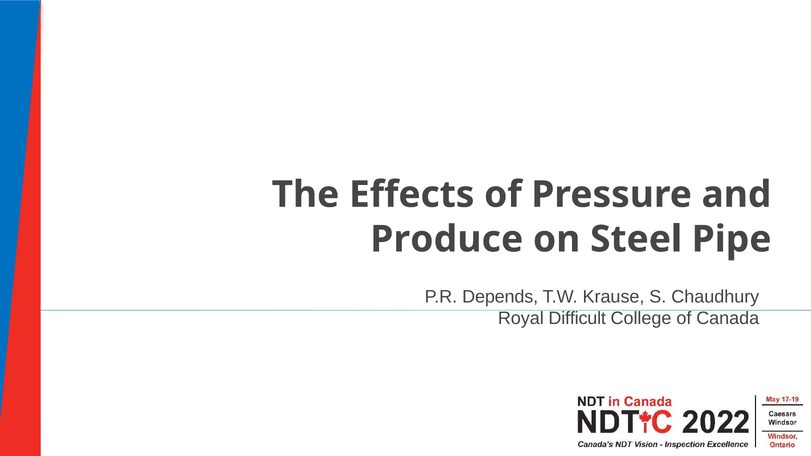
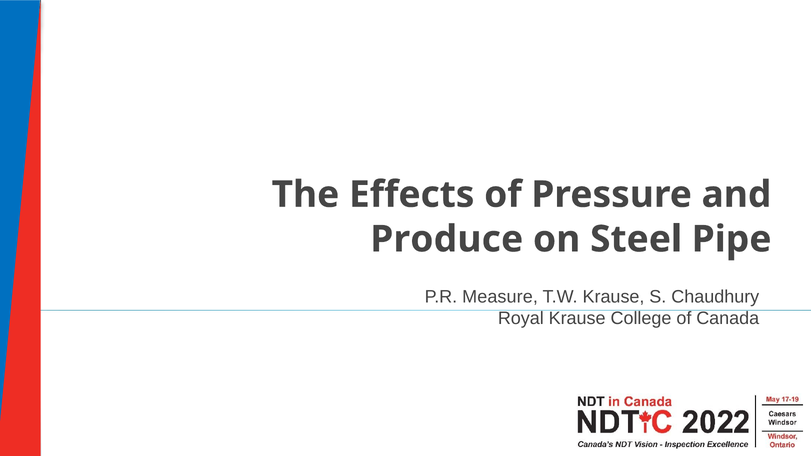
Depends: Depends -> Measure
Royal Difficult: Difficult -> Krause
